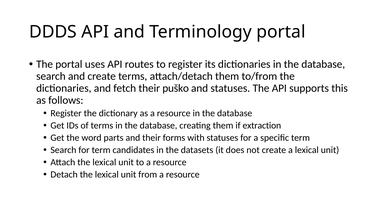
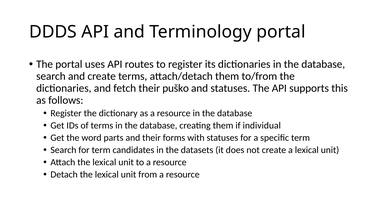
extraction: extraction -> individual
